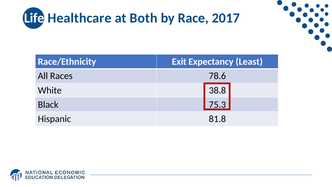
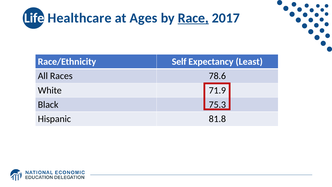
Both: Both -> Ages
Race underline: none -> present
Exit: Exit -> Self
38.8: 38.8 -> 71.9
